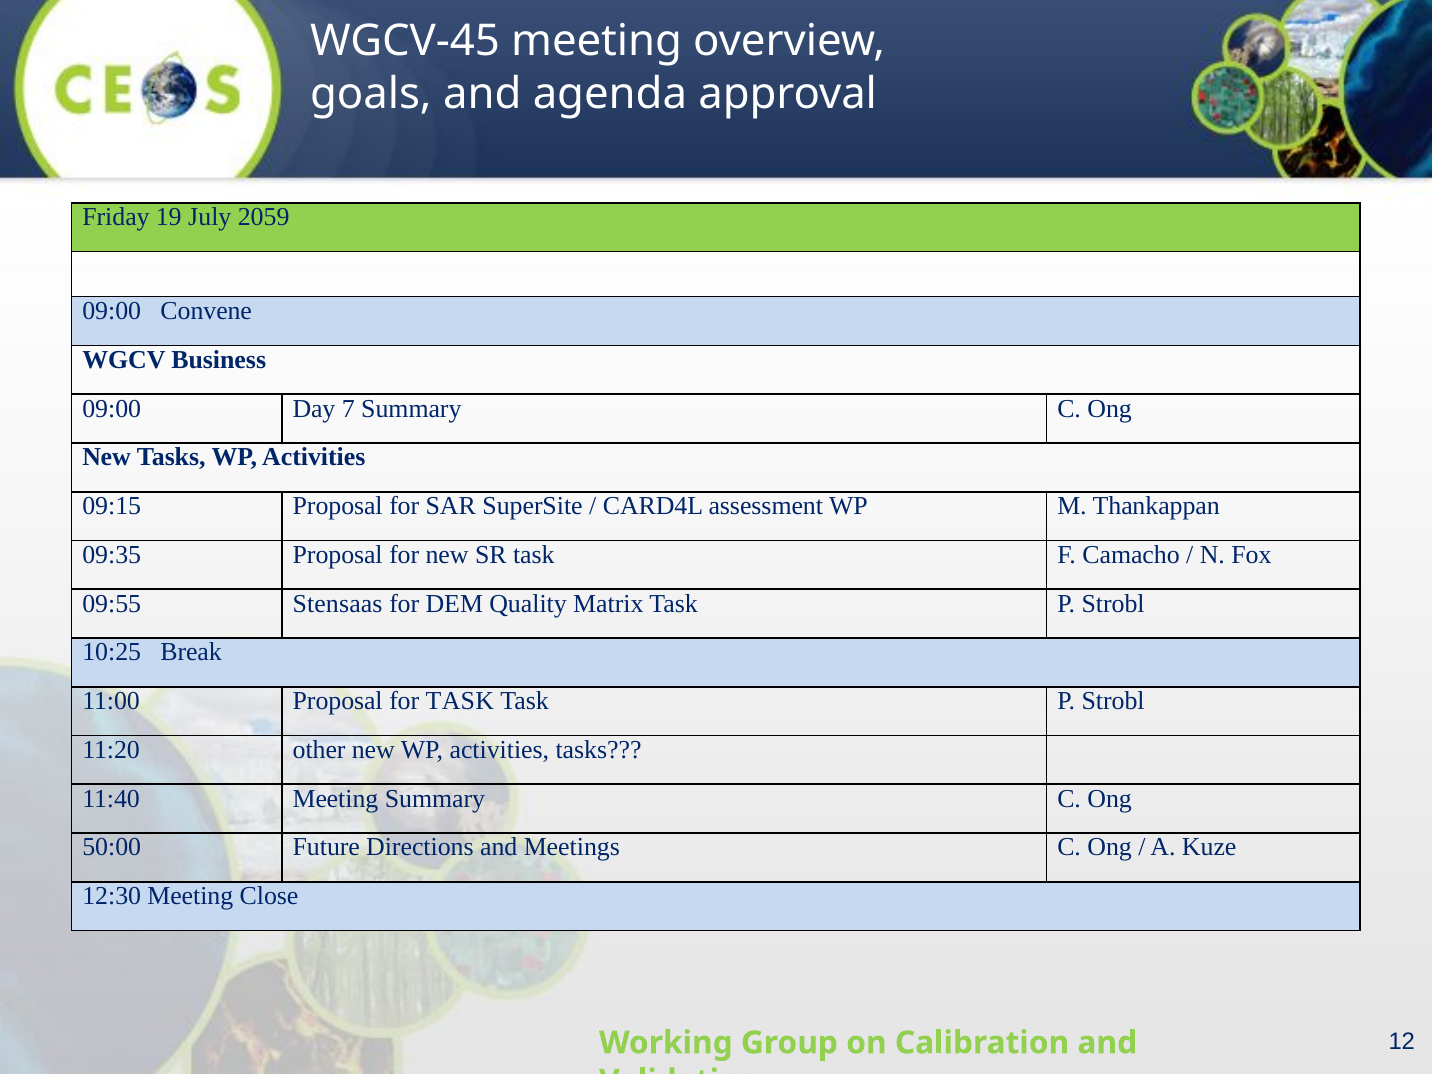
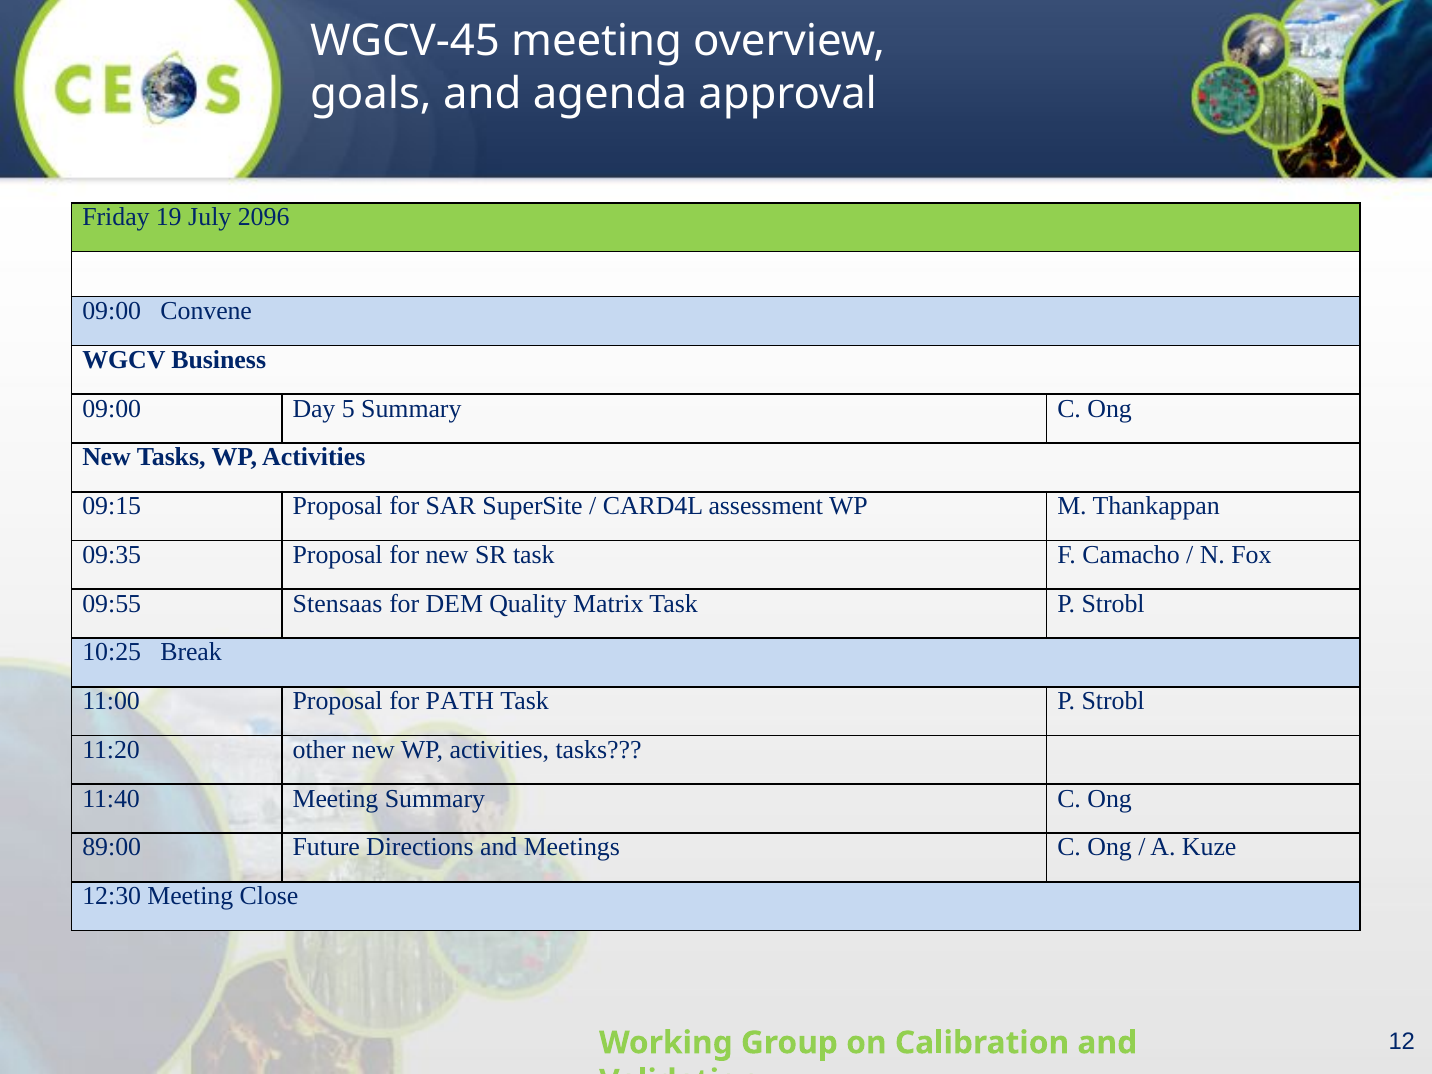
2059: 2059 -> 2096
7: 7 -> 5
for TASK: TASK -> PATH
50:00: 50:00 -> 89:00
